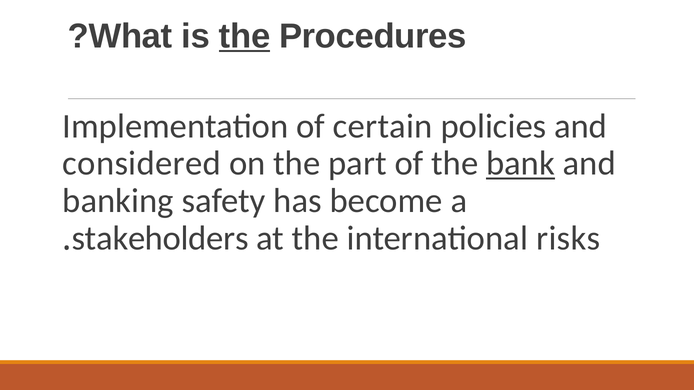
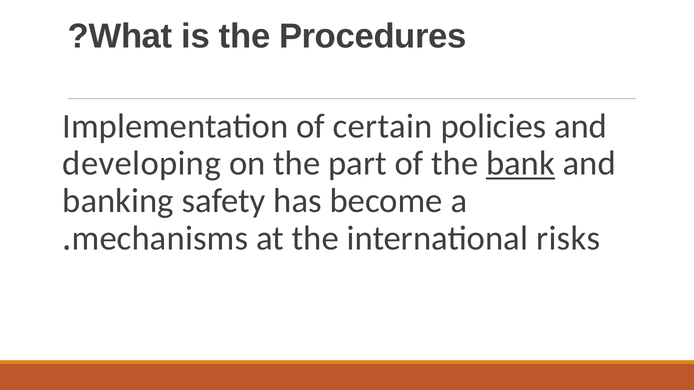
the at (245, 36) underline: present -> none
considered: considered -> developing
stakeholders: stakeholders -> mechanisms
